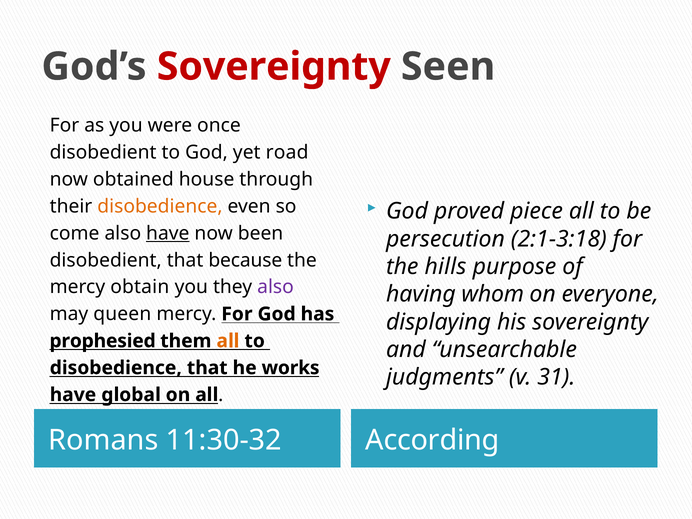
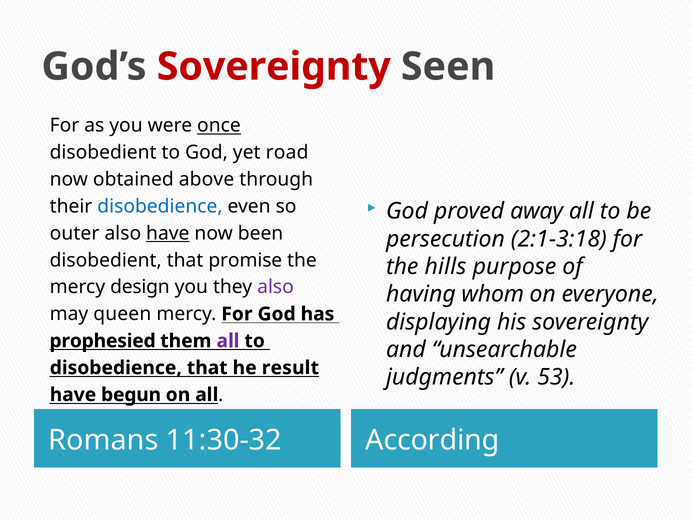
once underline: none -> present
house: house -> above
disobedience at (160, 206) colour: orange -> blue
piece: piece -> away
come: come -> outer
because: because -> promise
obtain: obtain -> design
all at (228, 341) colour: orange -> purple
works: works -> result
31: 31 -> 53
global: global -> begun
